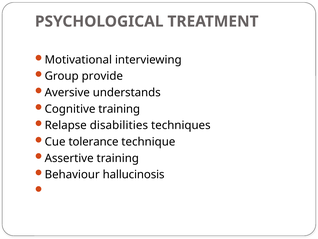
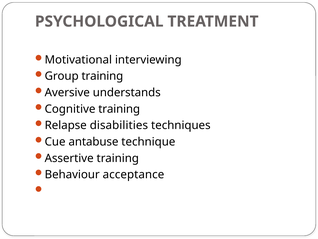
Group provide: provide -> training
tolerance: tolerance -> antabuse
hallucinosis: hallucinosis -> acceptance
